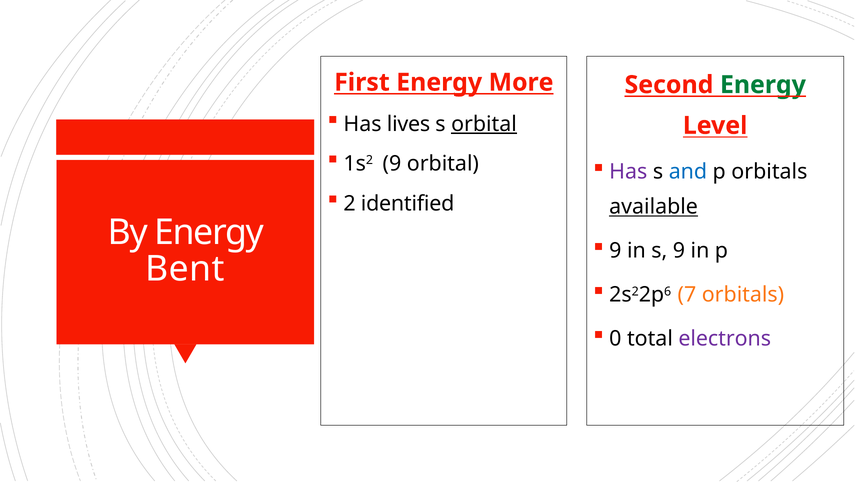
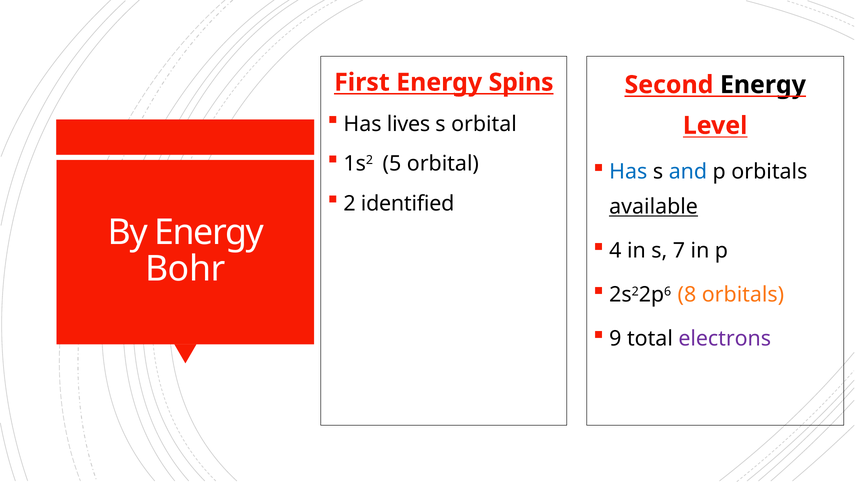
More: More -> Spins
Energy at (763, 85) colour: green -> black
orbital at (484, 124) underline: present -> none
1s2 9: 9 -> 5
Has at (628, 172) colour: purple -> blue
9 at (615, 251): 9 -> 4
s 9: 9 -> 7
Bent: Bent -> Bohr
7: 7 -> 8
0: 0 -> 9
